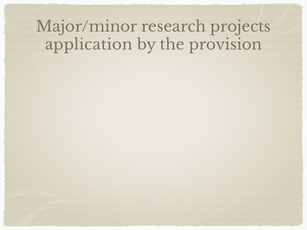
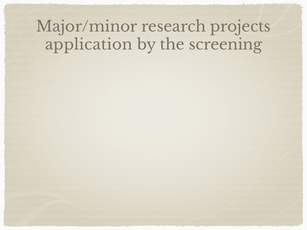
provision: provision -> screening
